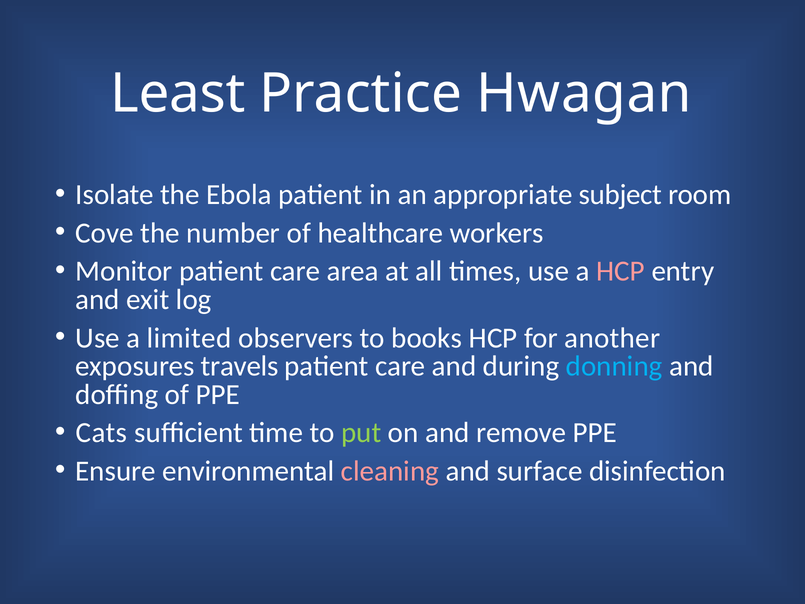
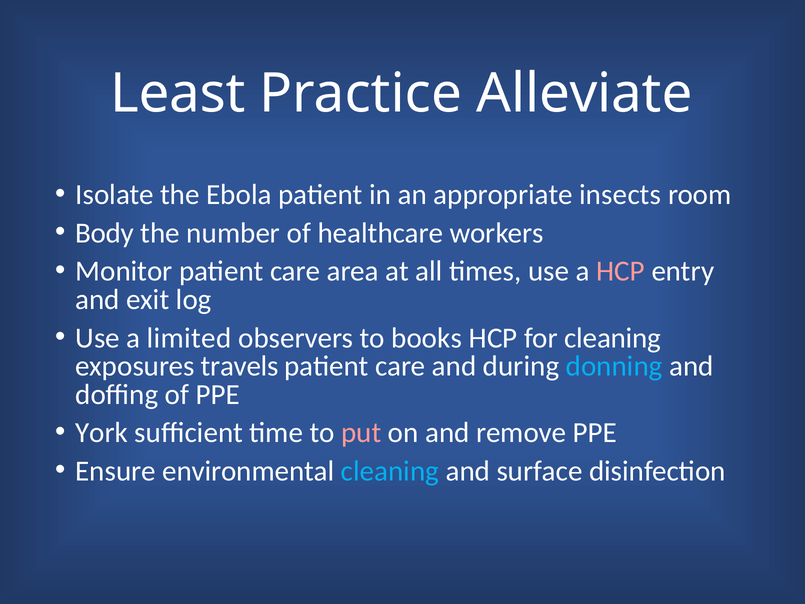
Hwagan: Hwagan -> Alleviate
subject: subject -> insects
Cove: Cove -> Body
for another: another -> cleaning
Cats: Cats -> York
put colour: light green -> pink
cleaning at (390, 471) colour: pink -> light blue
